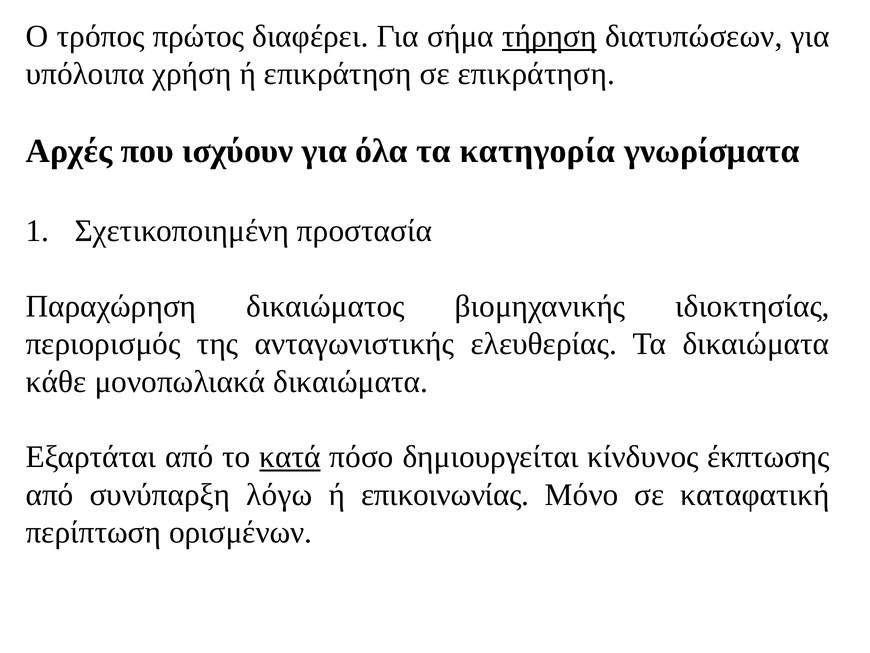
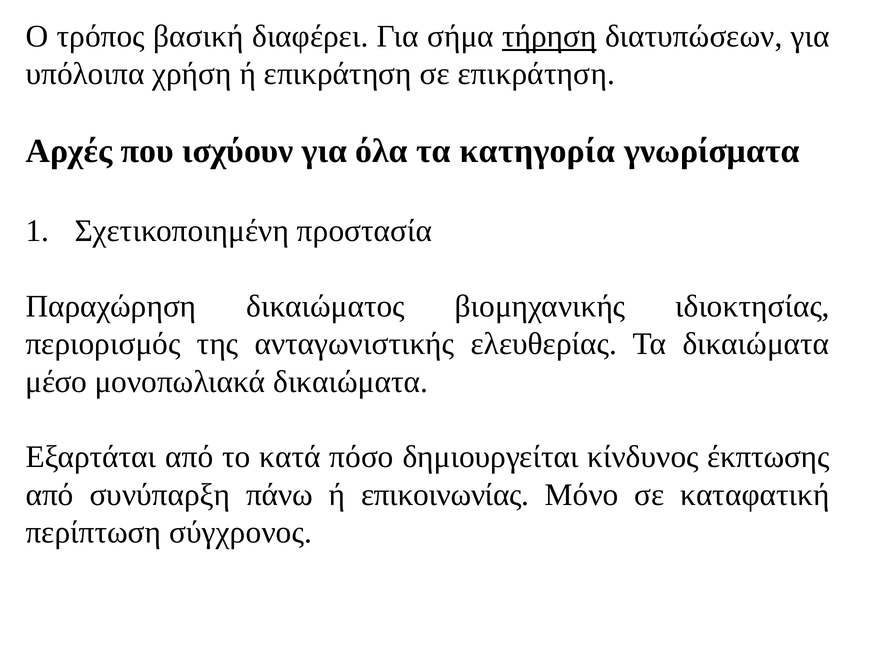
πρώτος: πρώτος -> βασική
κάθε: κάθε -> μέσο
κατά underline: present -> none
λόγω: λόγω -> πάνω
ορισμένων: ορισμένων -> σύγχρονος
